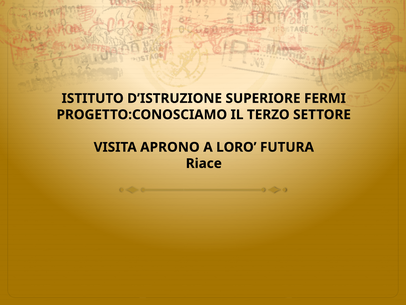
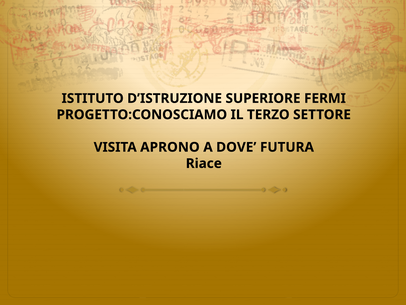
LORO: LORO -> DOVE
